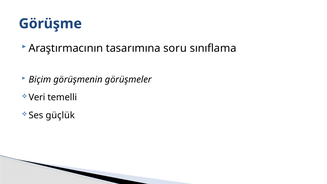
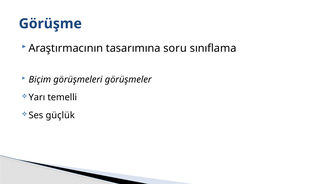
görüşmenin: görüşmenin -> görüşmeleri
Veri: Veri -> Yarı
